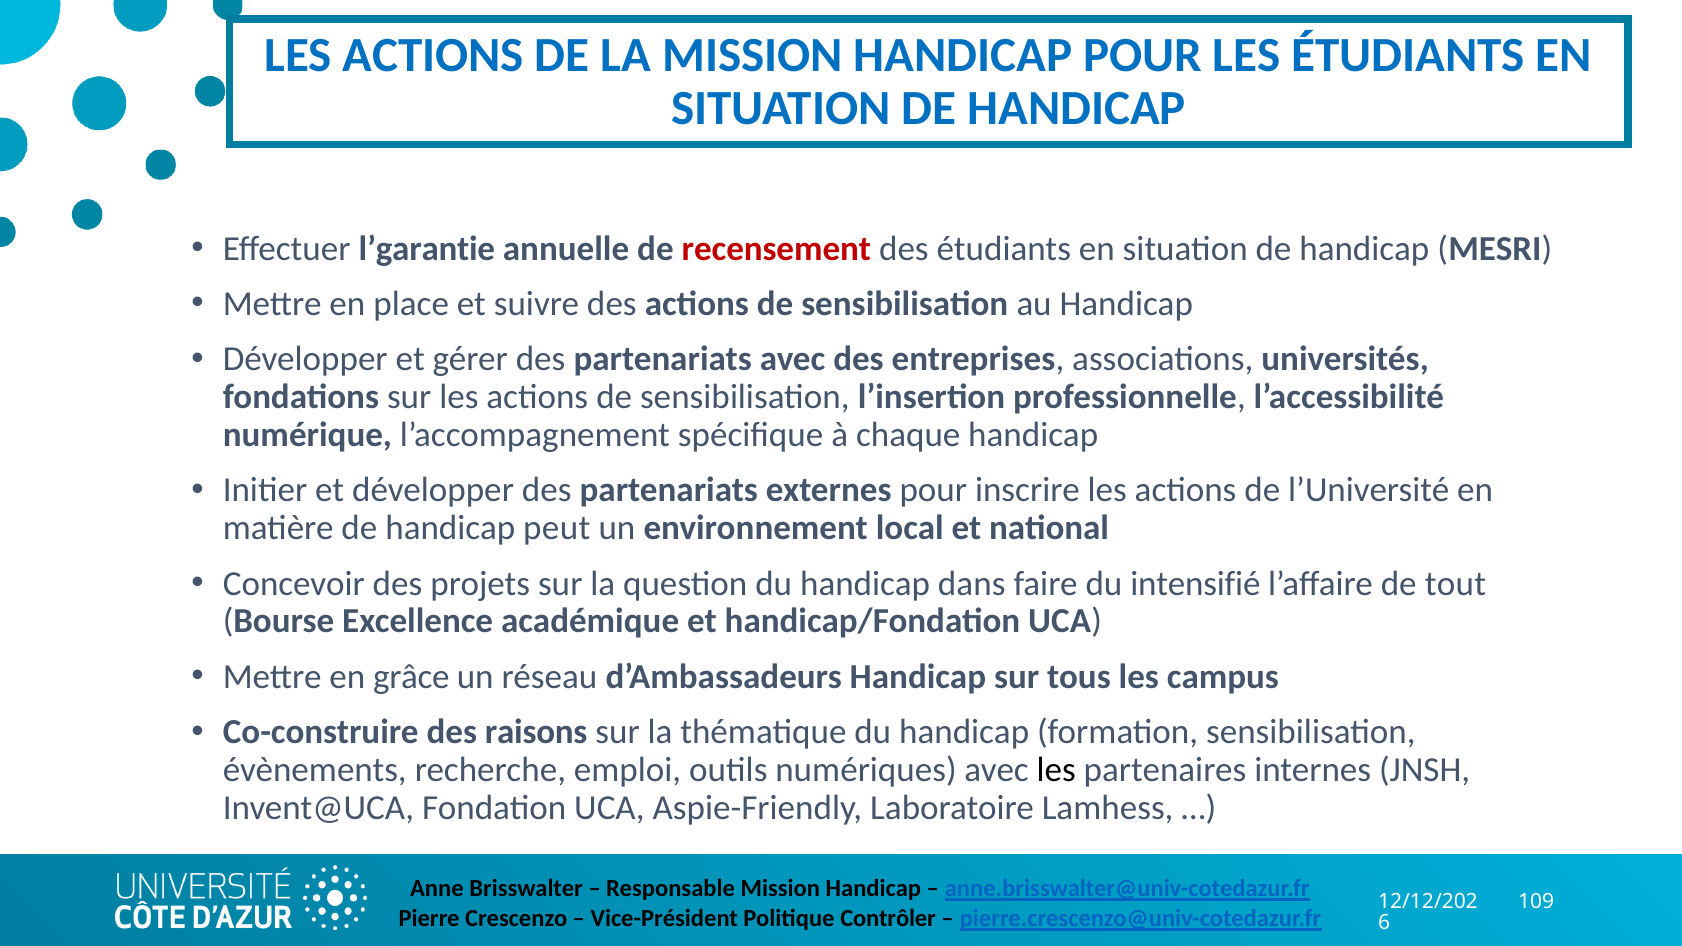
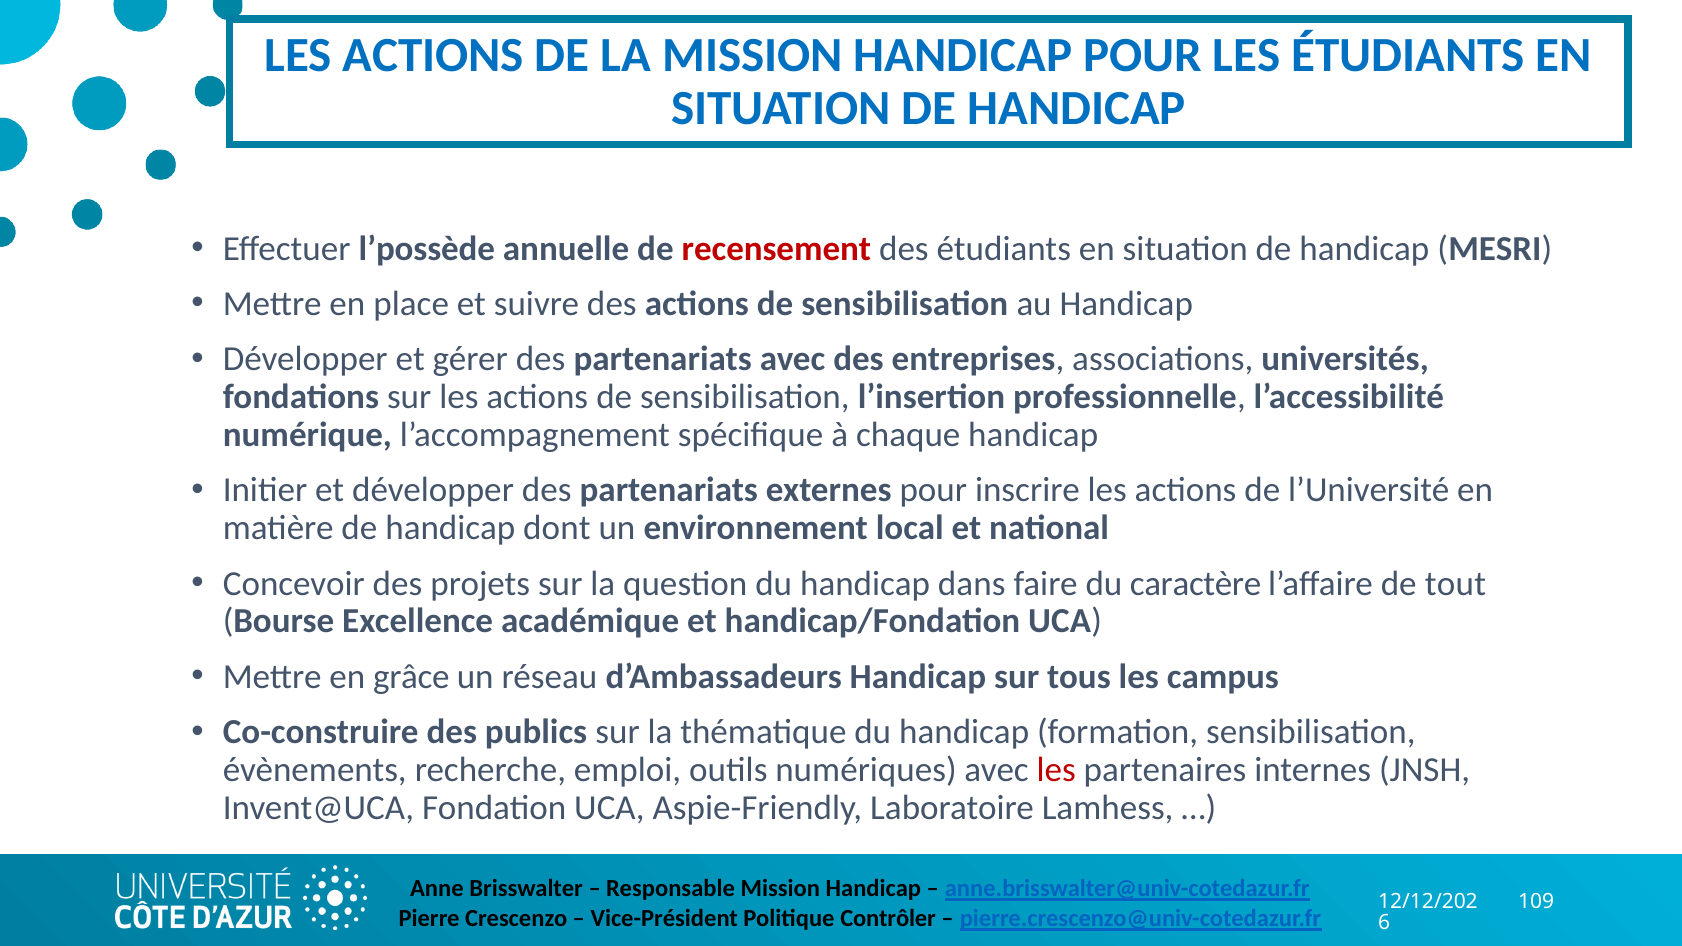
l’garantie: l’garantie -> l’possède
peut: peut -> dont
intensifié: intensifié -> caractère
raisons: raisons -> publics
les at (1056, 770) colour: black -> red
